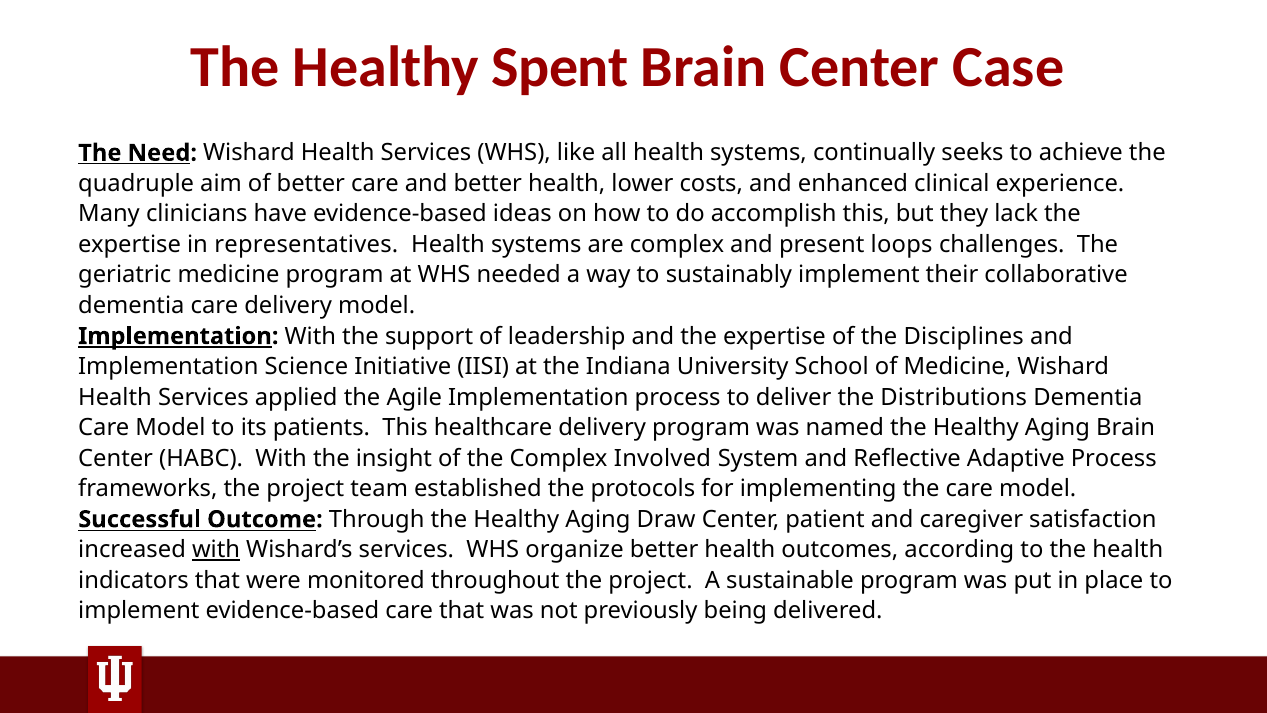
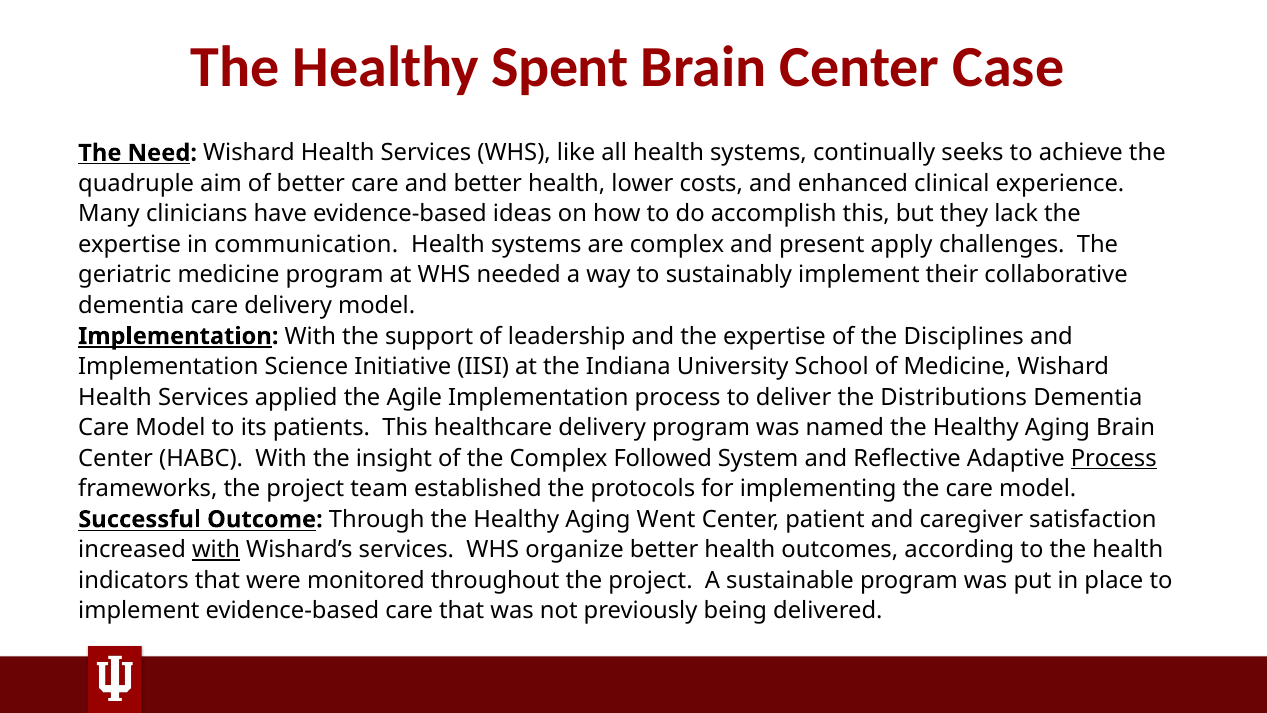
representatives: representatives -> communication
loops: loops -> apply
Involved: Involved -> Followed
Process at (1114, 458) underline: none -> present
Draw: Draw -> Went
